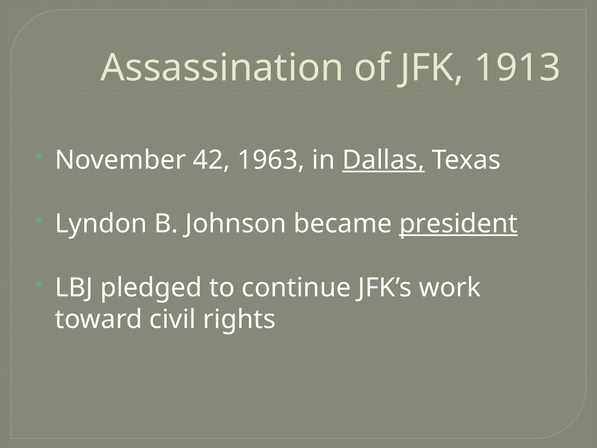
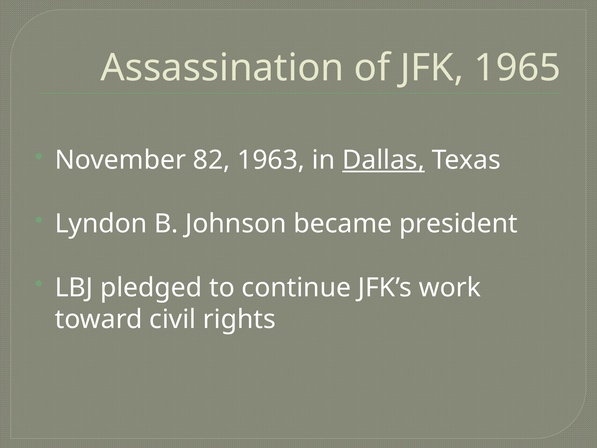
1913: 1913 -> 1965
42: 42 -> 82
president underline: present -> none
